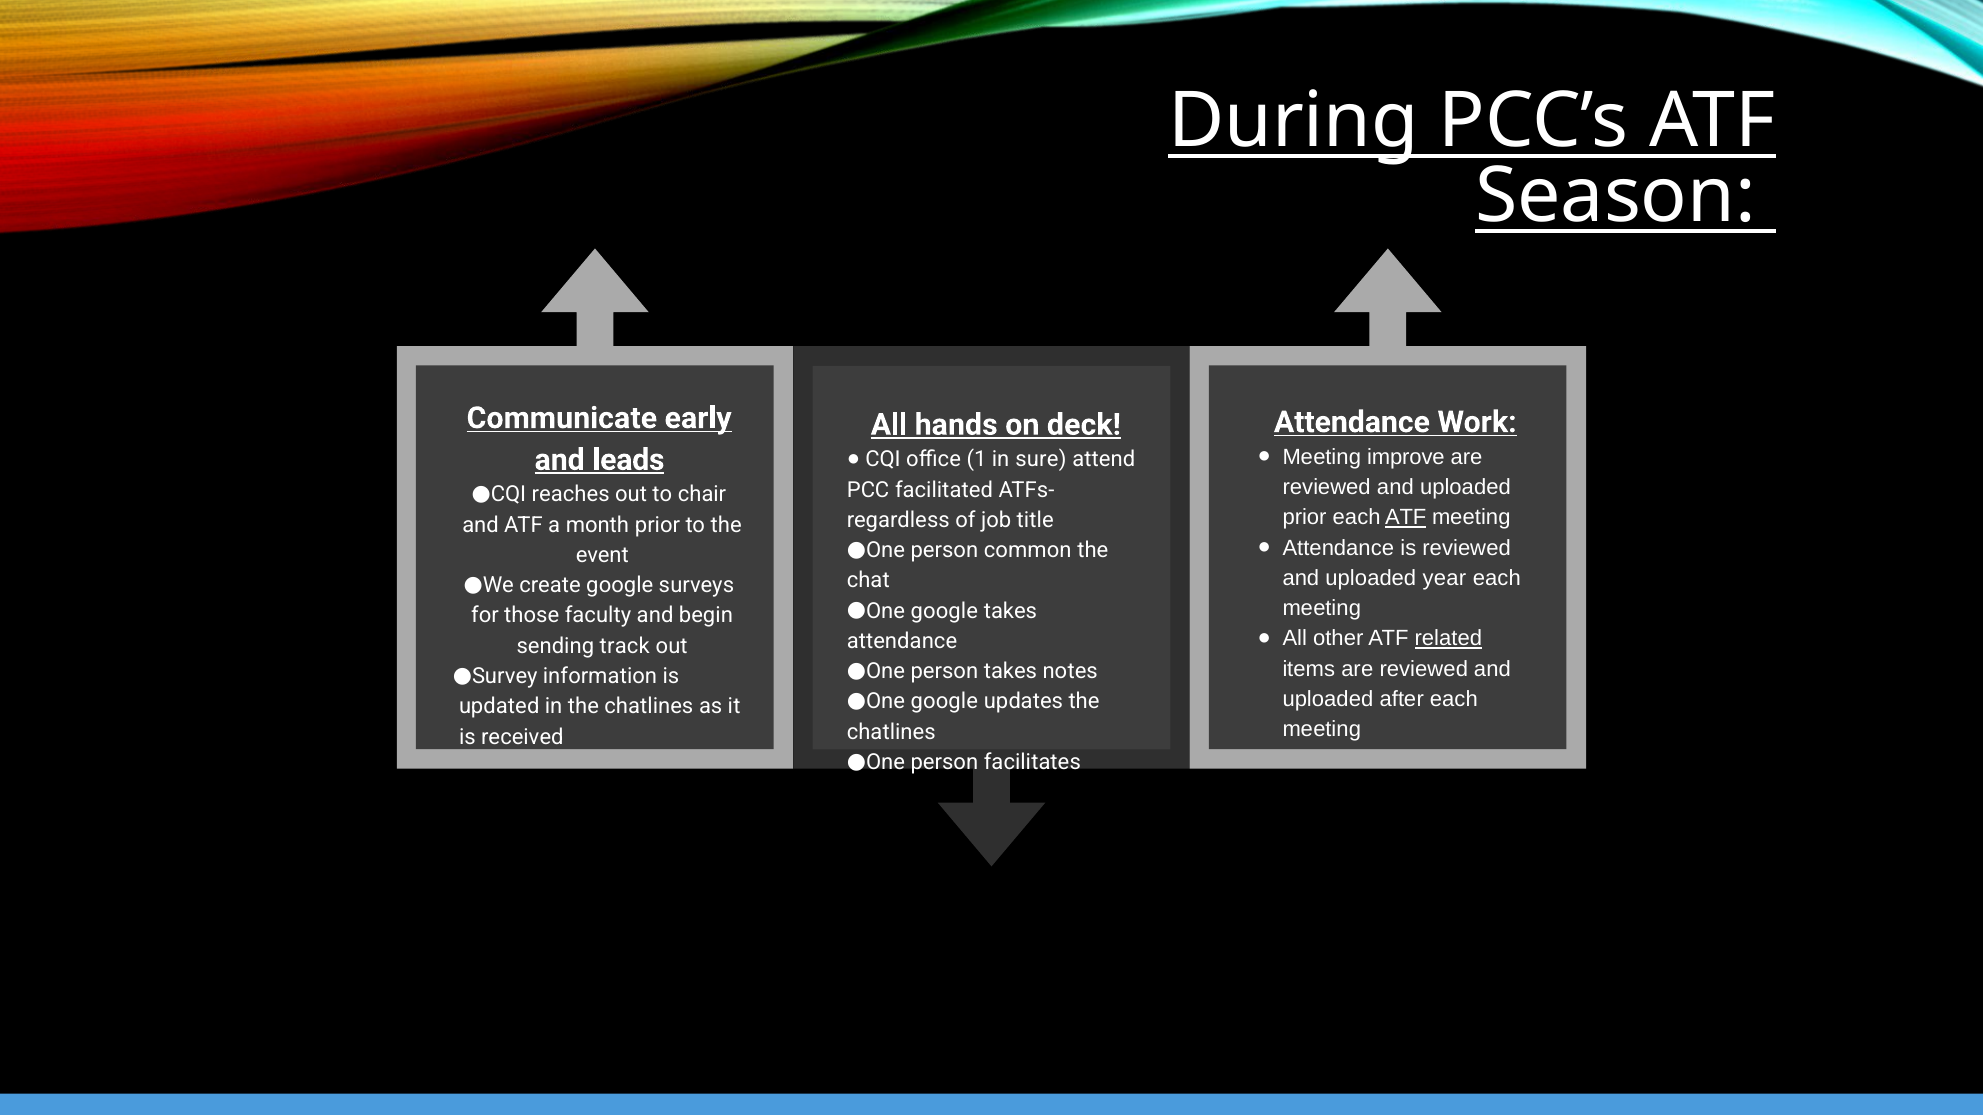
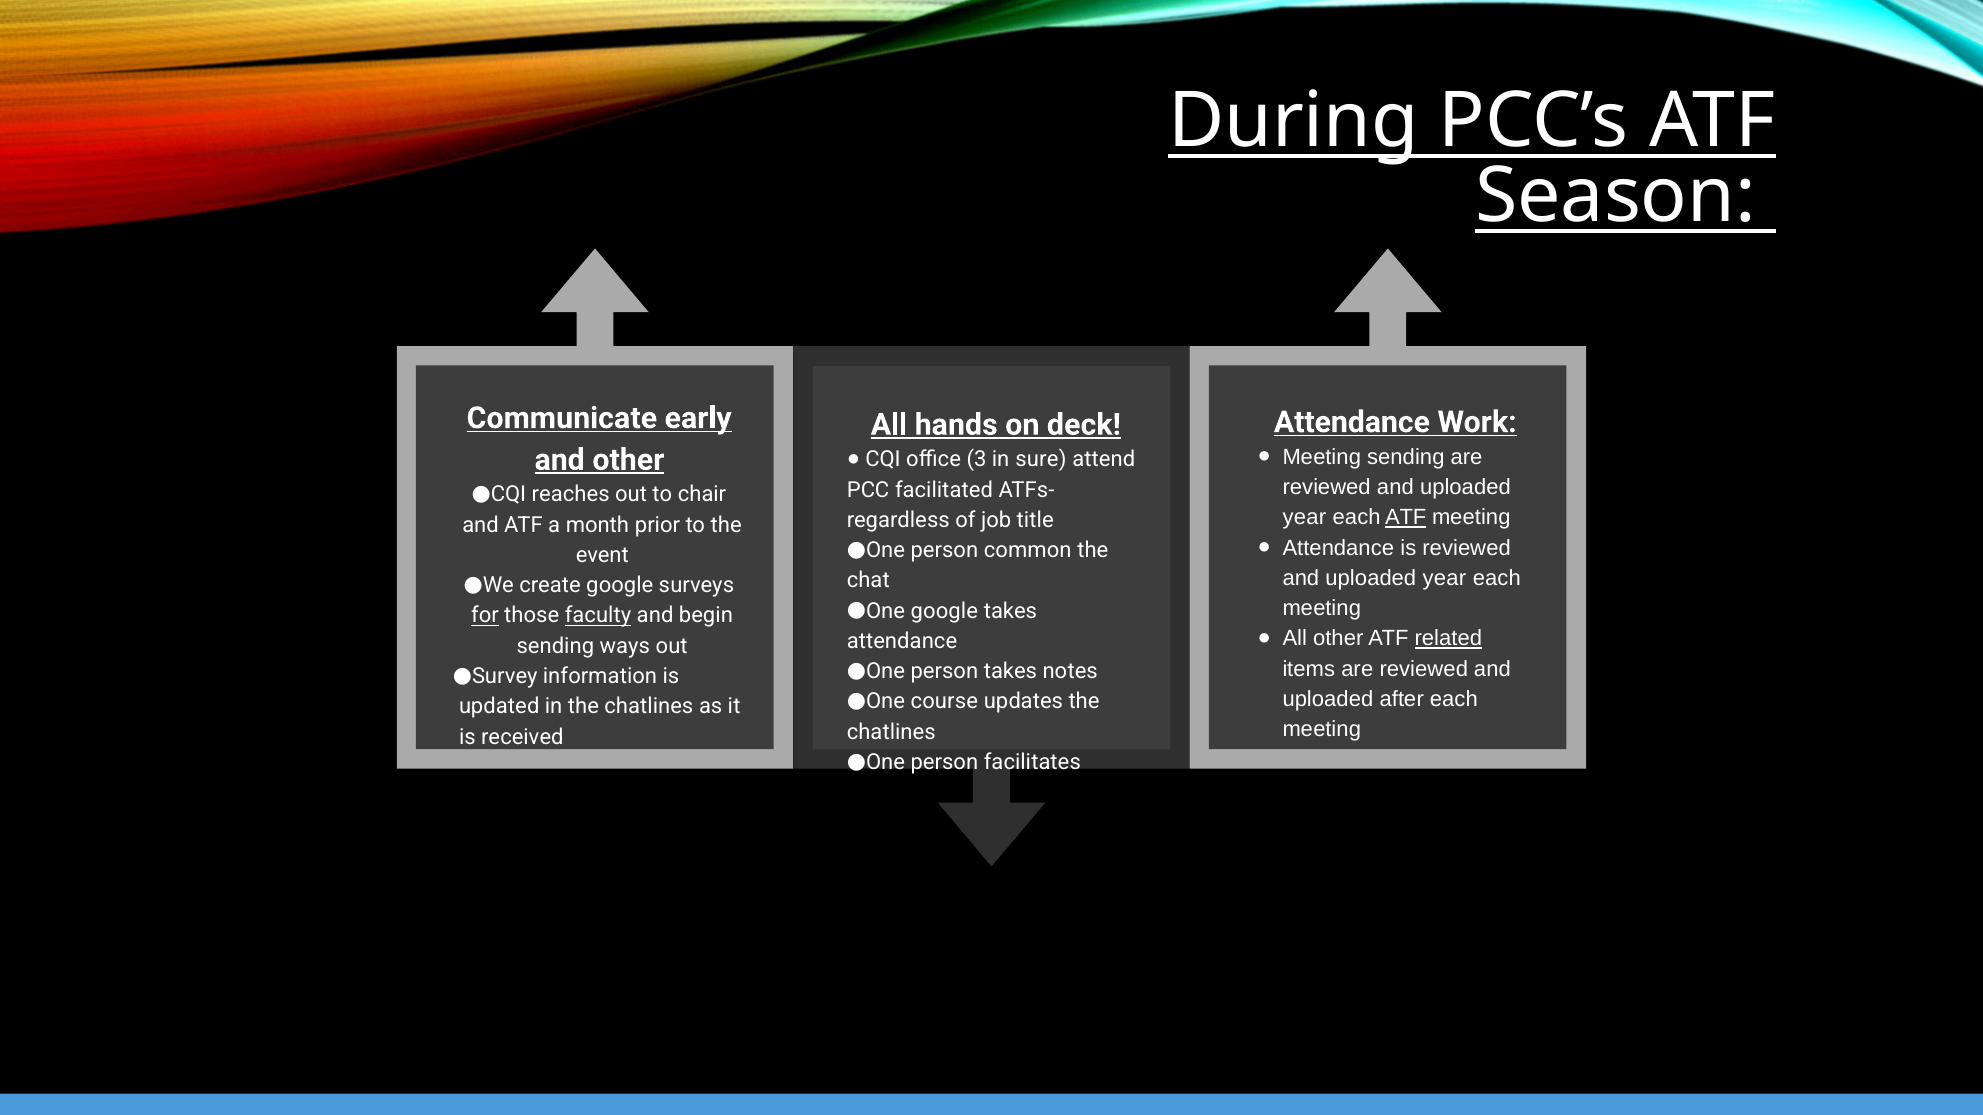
Meeting improve: improve -> sending
and leads: leads -> other
1: 1 -> 3
prior at (1305, 518): prior -> year
for underline: none -> present
faculty underline: none -> present
track: track -> ways
google at (944, 702): google -> course
